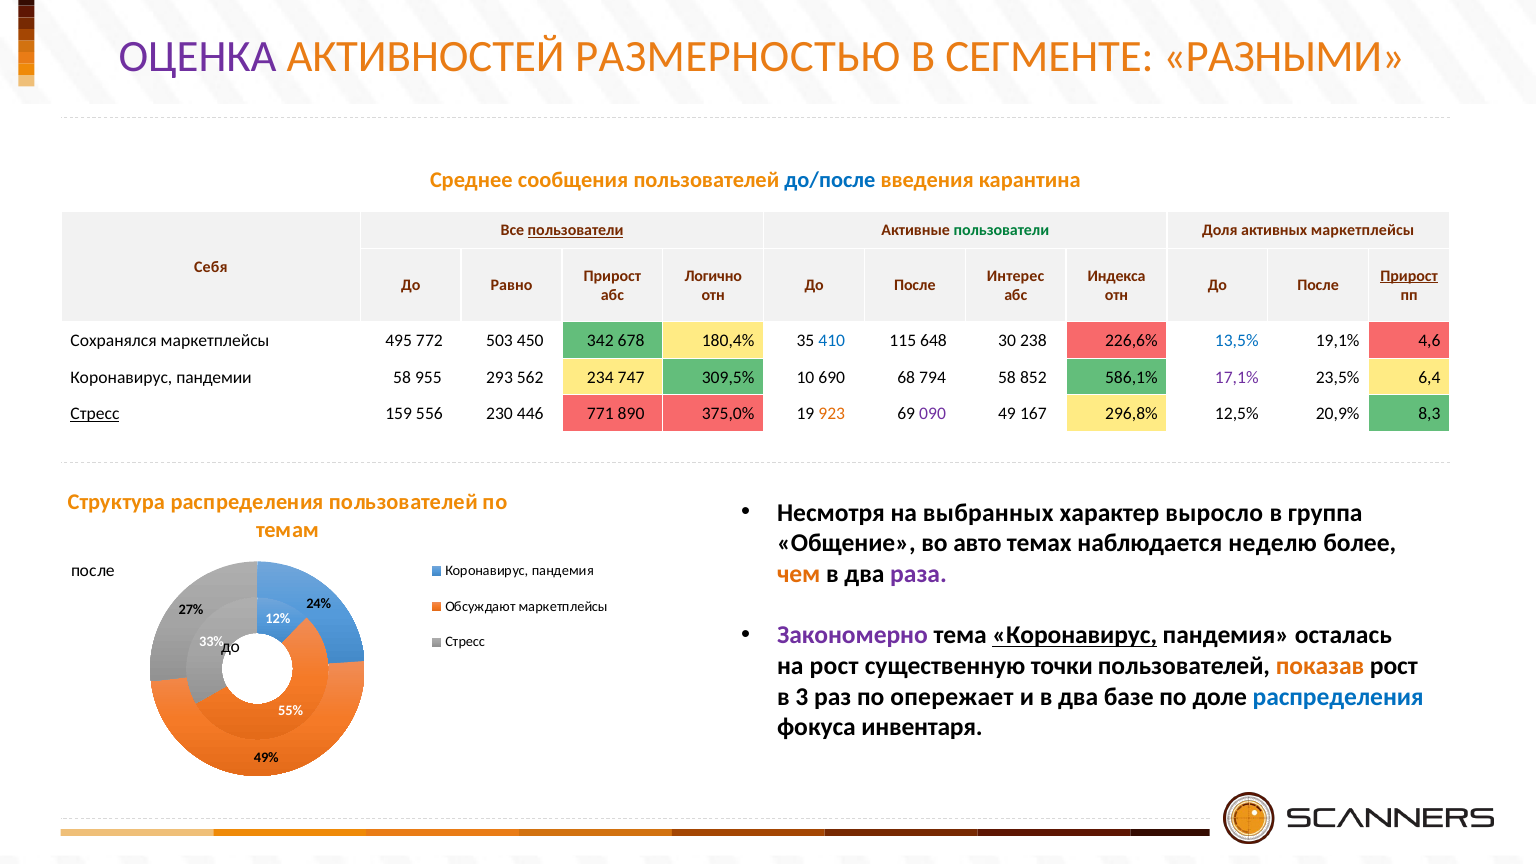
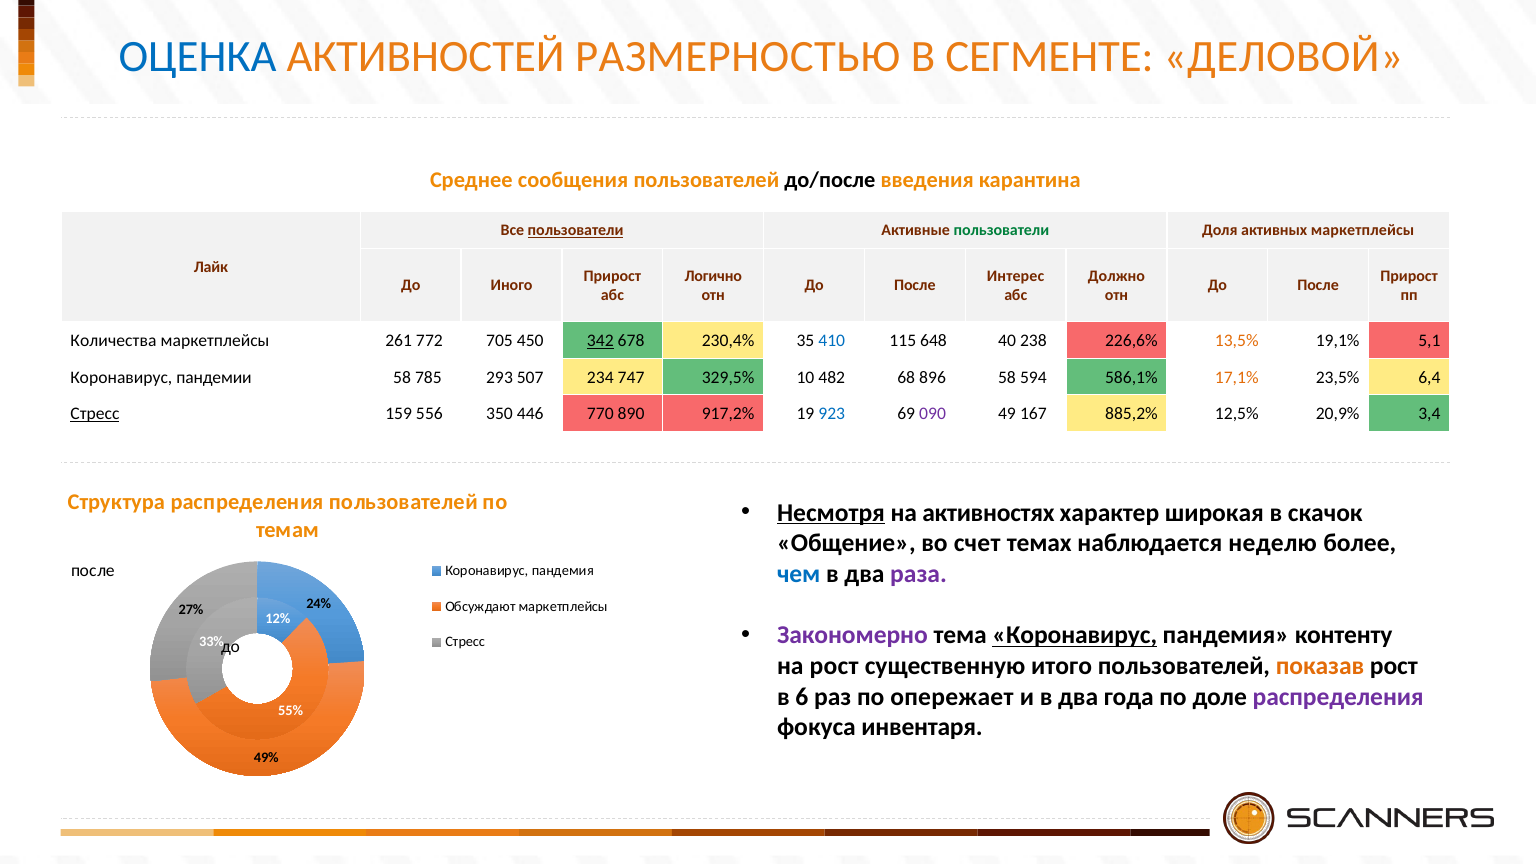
ОЦЕНКА colour: purple -> blue
РАЗНЫМИ: РАЗНЫМИ -> ДЕЛОВОЙ
до/после colour: blue -> black
Себя: Себя -> Лайк
Индекса: Индекса -> Должно
Прирост at (1409, 276) underline: present -> none
Равно: Равно -> Иного
Сохранялся: Сохранялся -> Количества
495: 495 -> 261
503: 503 -> 705
342 underline: none -> present
180,4%: 180,4% -> 230,4%
30: 30 -> 40
13,5% colour: blue -> orange
4,6: 4,6 -> 5,1
955: 955 -> 785
562: 562 -> 507
309,5%: 309,5% -> 329,5%
690: 690 -> 482
794: 794 -> 896
852: 852 -> 594
17,1% colour: purple -> orange
230: 230 -> 350
771: 771 -> 770
375,0%: 375,0% -> 917,2%
923 colour: orange -> blue
296,8%: 296,8% -> 885,2%
8,3: 8,3 -> 3,4
Несмотря underline: none -> present
выбранных: выбранных -> активностях
выросло: выросло -> широкая
группа: группа -> скачок
авто: авто -> счет
чем colour: orange -> blue
осталась: осталась -> контенту
точки: точки -> итого
3: 3 -> 6
базе: базе -> года
распределения at (1338, 697) colour: blue -> purple
